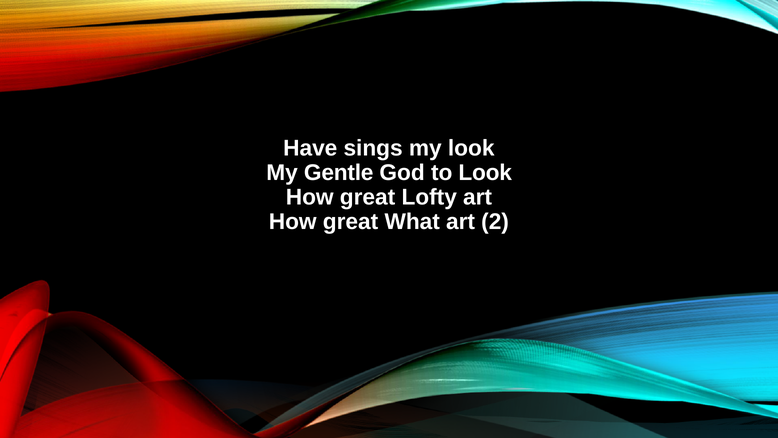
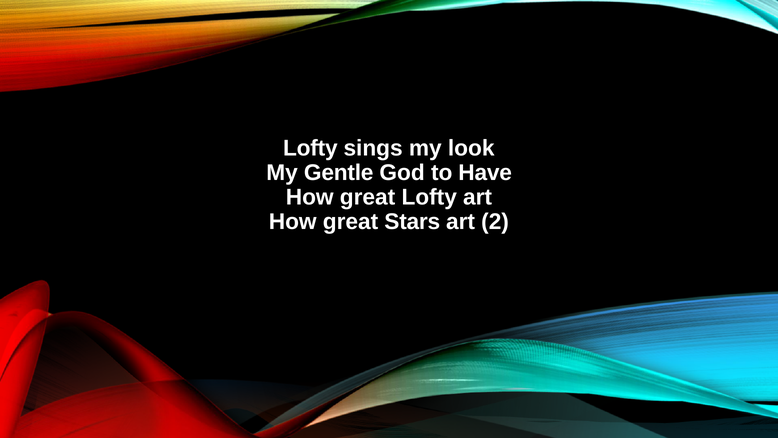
Have at (310, 148): Have -> Lofty
to Look: Look -> Have
What: What -> Stars
